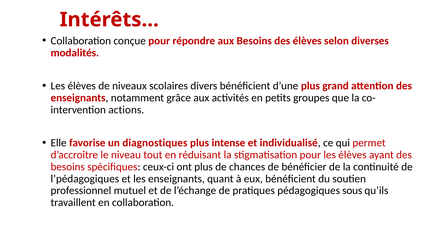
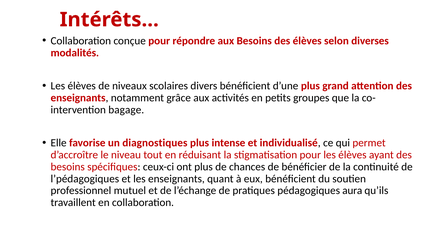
actions: actions -> bagage
sous: sous -> aura
